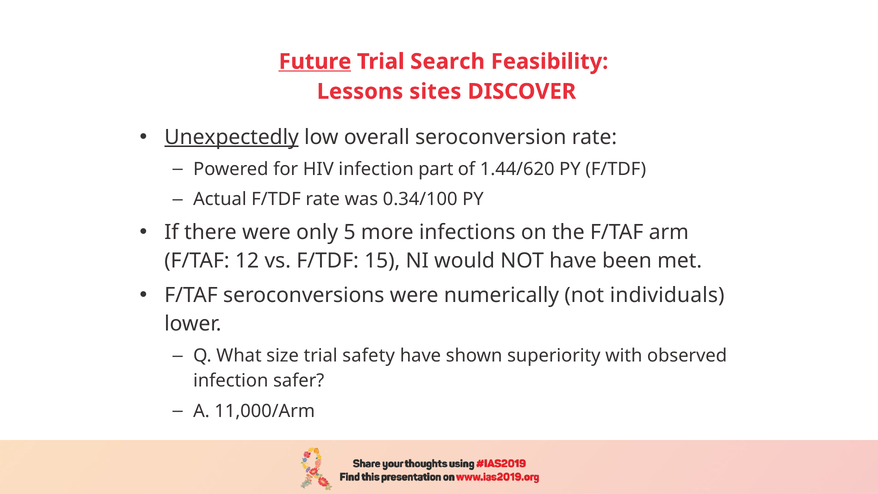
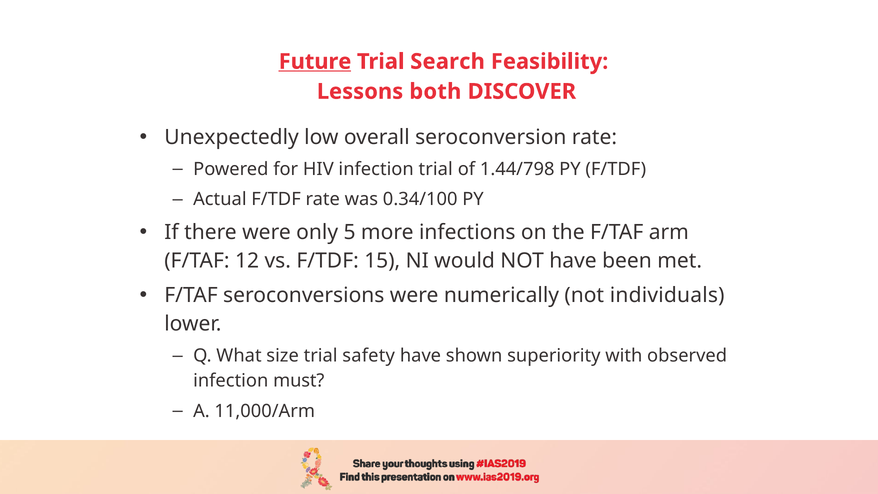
sites: sites -> both
Unexpectedly underline: present -> none
infection part: part -> trial
1.44/620: 1.44/620 -> 1.44/798
safer: safer -> must
